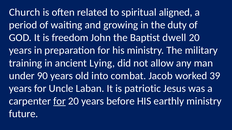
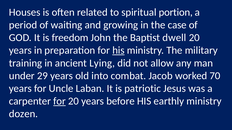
Church: Church -> Houses
aligned: aligned -> portion
duty: duty -> case
his at (118, 50) underline: none -> present
90: 90 -> 29
39: 39 -> 70
future: future -> dozen
